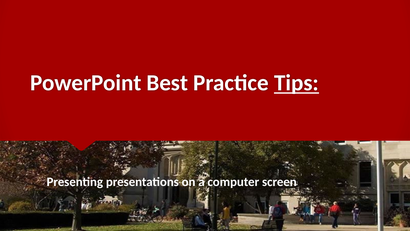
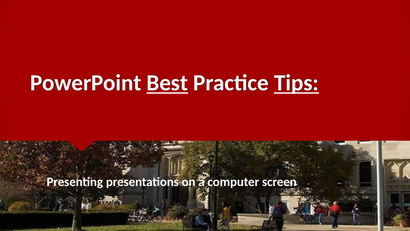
Best underline: none -> present
